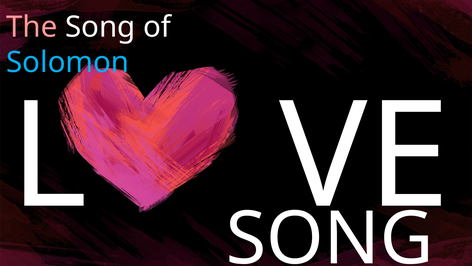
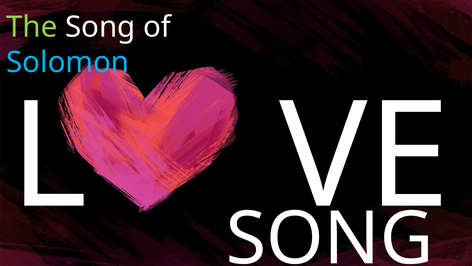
The colour: pink -> light green
